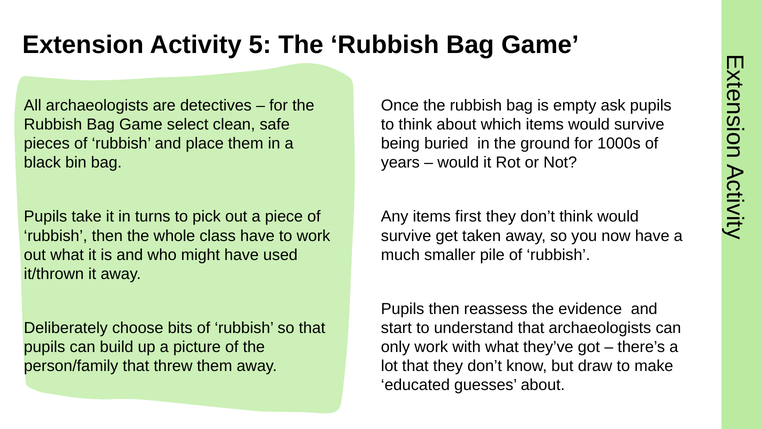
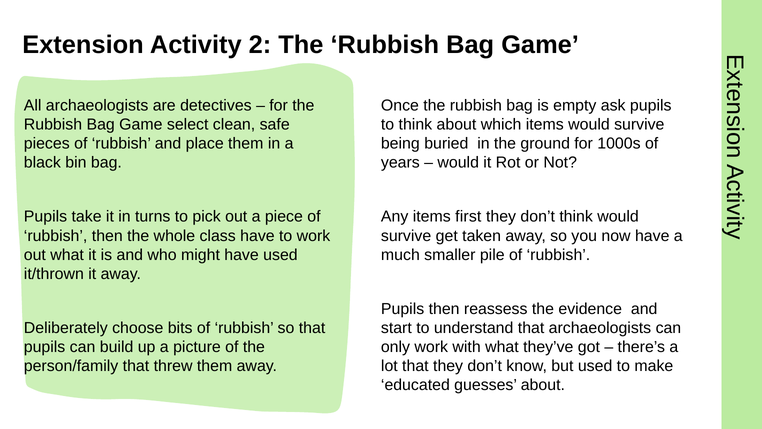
5: 5 -> 2
but draw: draw -> used
